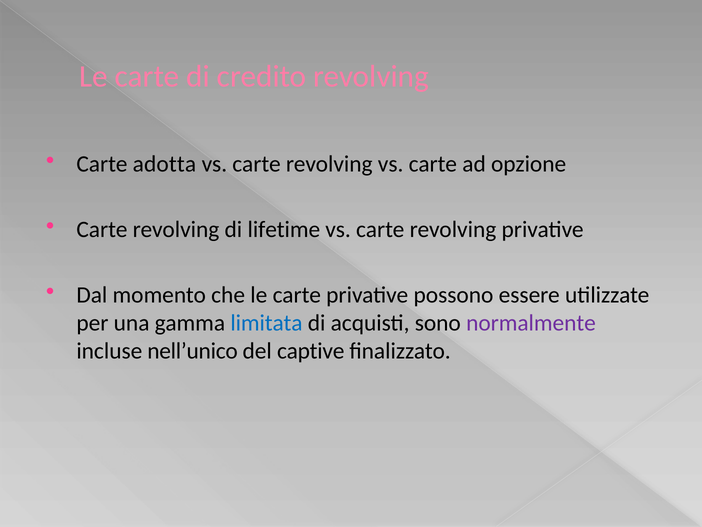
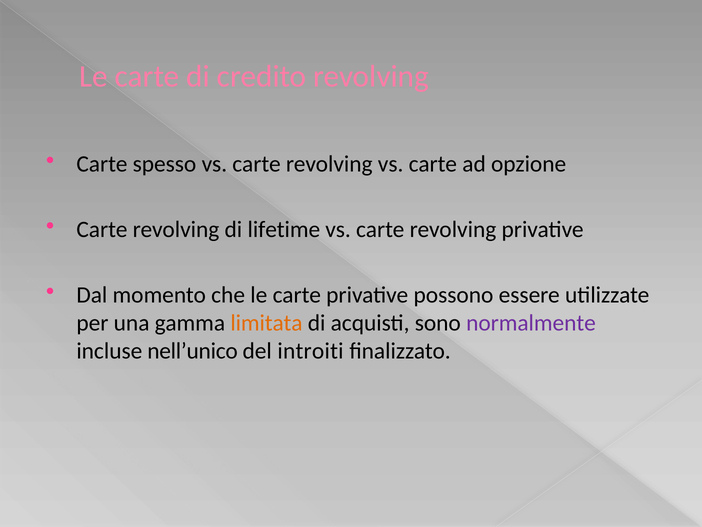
adotta: adotta -> spesso
limitata colour: blue -> orange
captive: captive -> introiti
